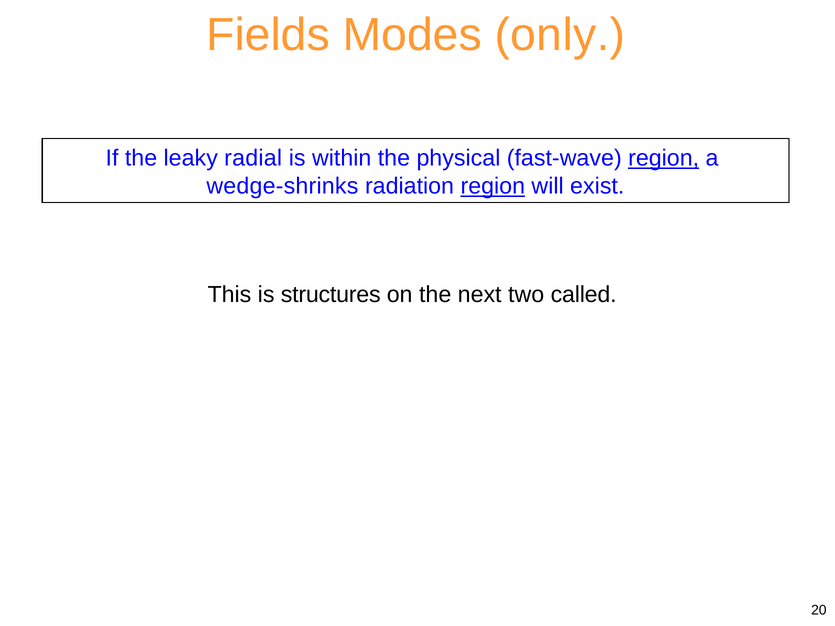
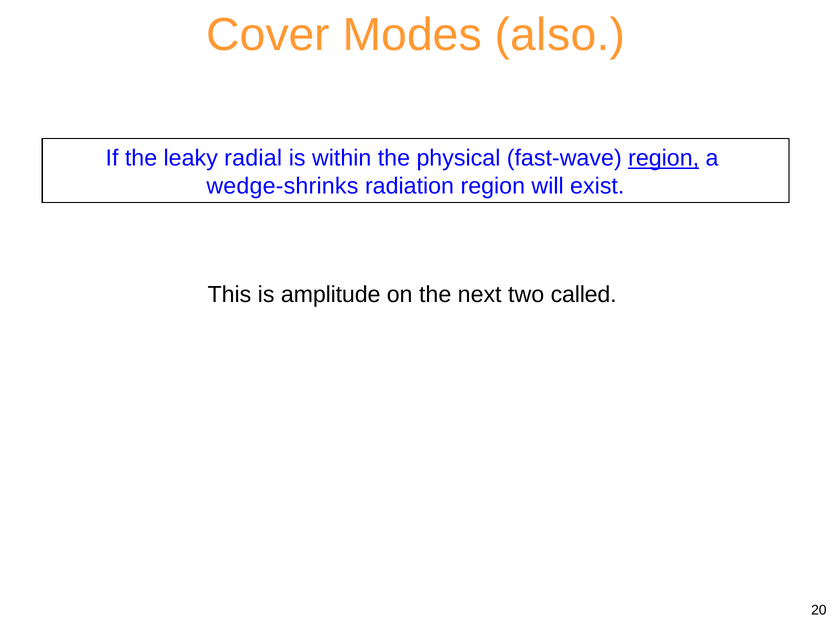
Fields: Fields -> Cover
only: only -> also
region at (493, 186) underline: present -> none
structures: structures -> amplitude
